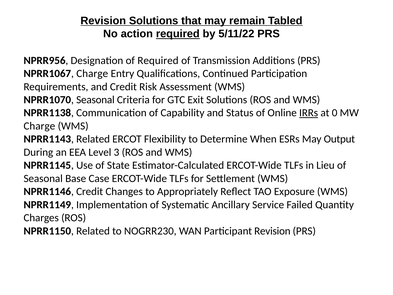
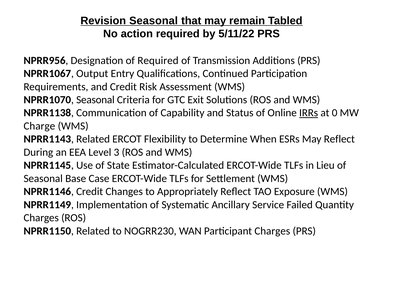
Revision Solutions: Solutions -> Seasonal
required at (178, 34) underline: present -> none
NPRR1067 Charge: Charge -> Output
May Output: Output -> Reflect
Participant Revision: Revision -> Charges
